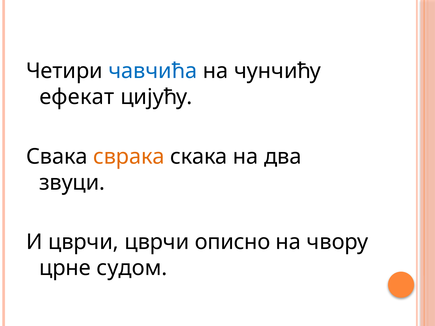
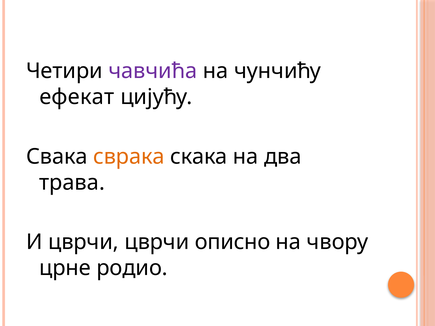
чавчића colour: blue -> purple
звуци: звуци -> трава
судом: судом -> родио
